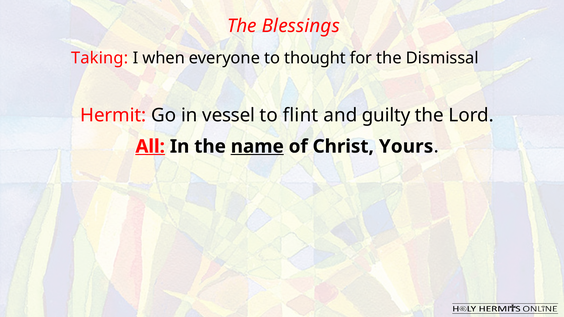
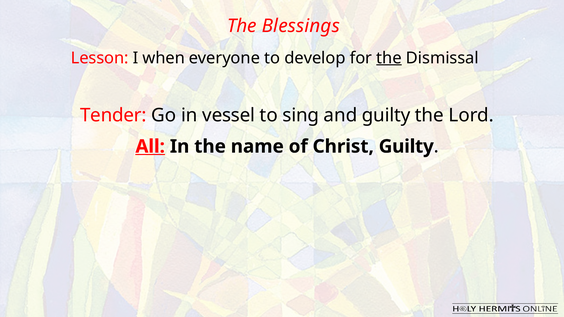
Taking: Taking -> Lesson
thought: thought -> develop
the at (389, 58) underline: none -> present
Hermit: Hermit -> Tender
flint: flint -> sing
name underline: present -> none
Christ Yours: Yours -> Guilty
